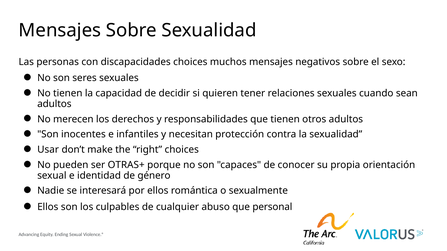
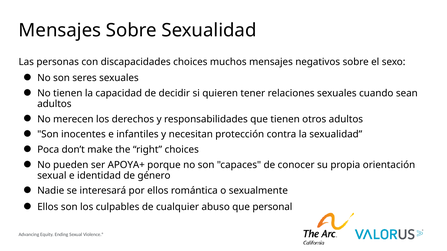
Usar: Usar -> Poca
OTRAS+: OTRAS+ -> APOYA+
